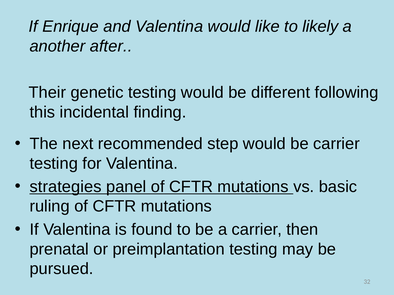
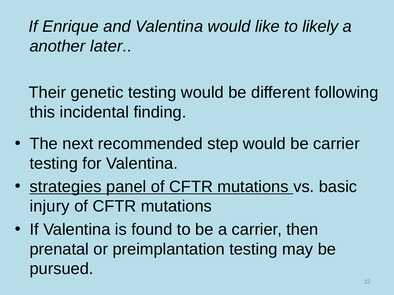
after: after -> later
ruling: ruling -> injury
